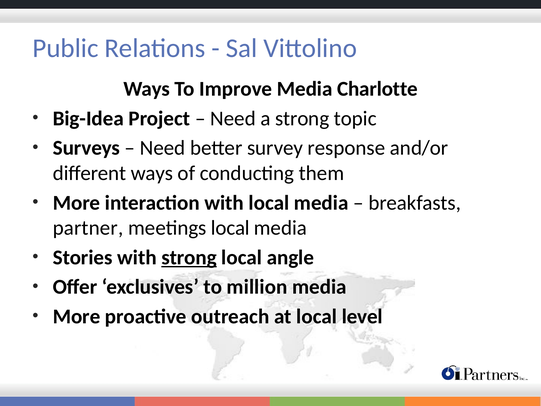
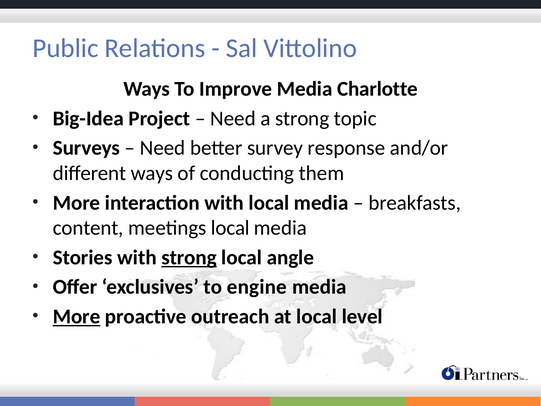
partner: partner -> content
million: million -> engine
More at (77, 316) underline: none -> present
